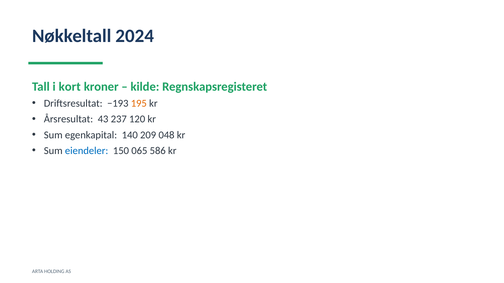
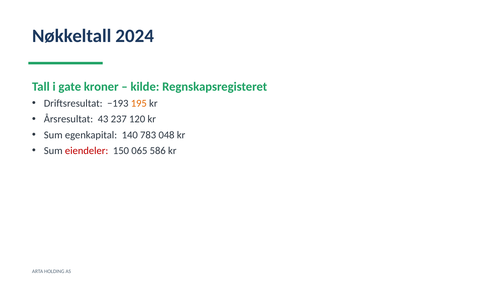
kort: kort -> gate
209: 209 -> 783
eiendeler colour: blue -> red
